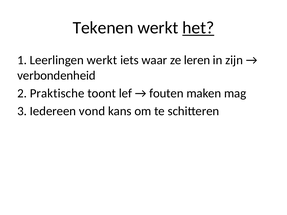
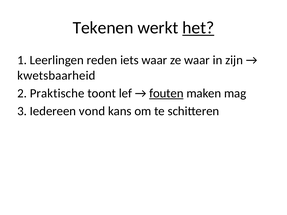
Leerlingen werkt: werkt -> reden
ze leren: leren -> waar
verbondenheid: verbondenheid -> kwetsbaarheid
fouten underline: none -> present
